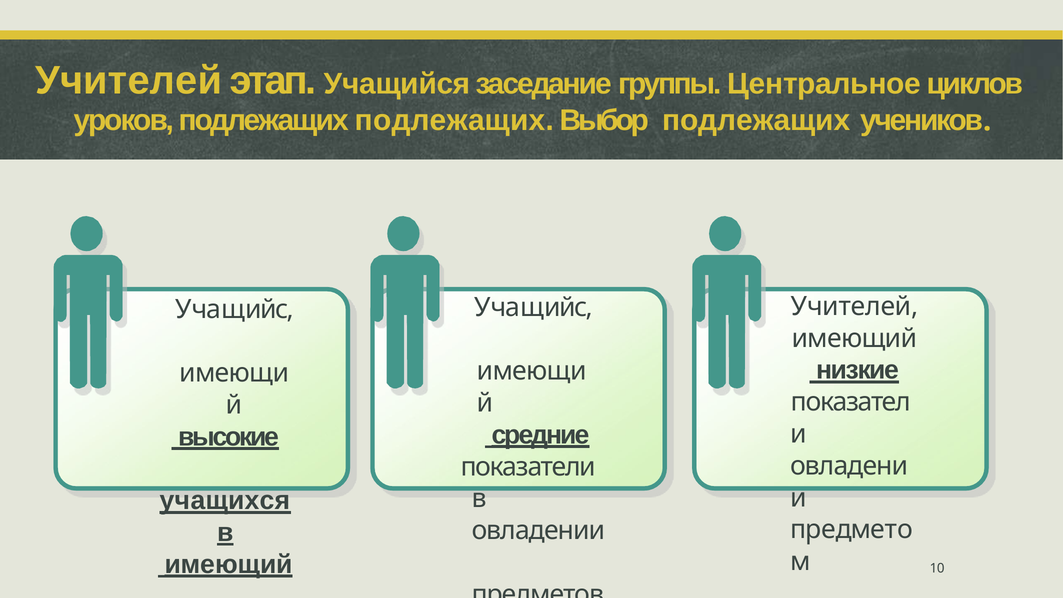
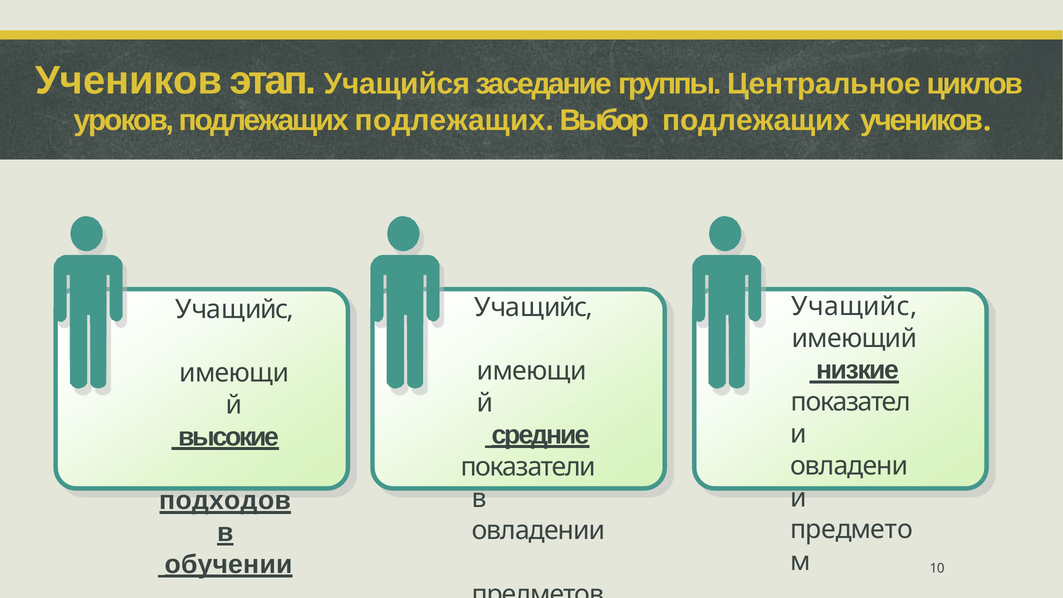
Учителей at (129, 80): Учителей -> Учеников
Учителей at (855, 306): Учителей -> Учащийс
учащихся: учащихся -> подходов
имеющий at (229, 564): имеющий -> обучении
